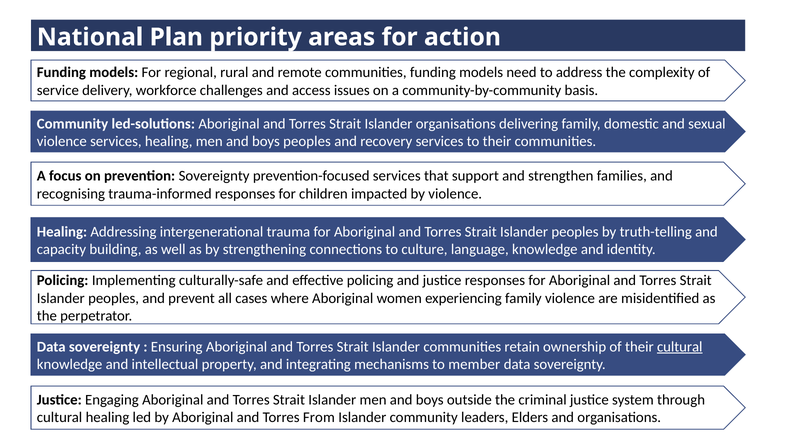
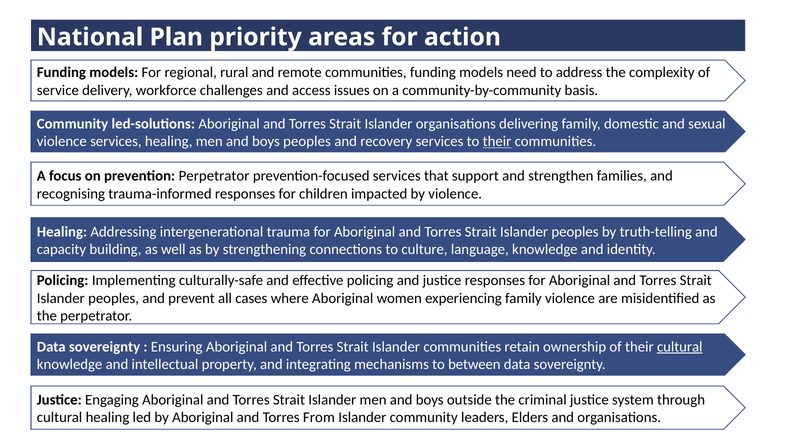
their at (497, 141) underline: none -> present
prevention Sovereignty: Sovereignty -> Perpetrator
member: member -> between
